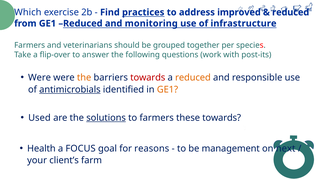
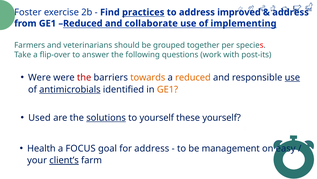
Which: Which -> Foster
reduced at (291, 12): reduced -> address
monitoring: monitoring -> collaborate
infrastructure: infrastructure -> implementing
the at (84, 77) colour: orange -> red
towards at (148, 77) colour: red -> orange
use at (292, 77) underline: none -> present
to farmers: farmers -> yourself
these towards: towards -> yourself
for reasons: reasons -> address
next: next -> easy
client’s underline: none -> present
